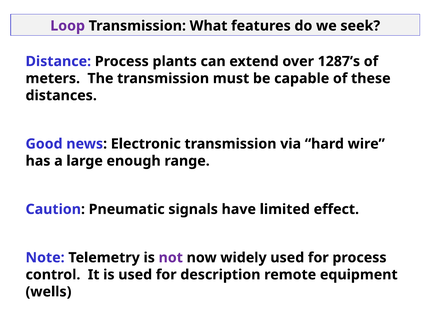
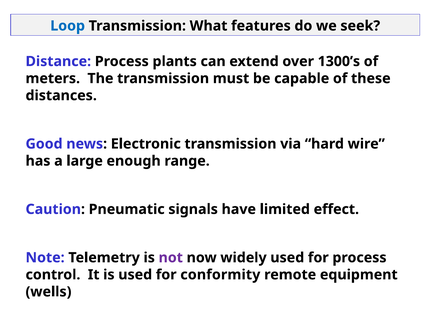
Loop colour: purple -> blue
1287’s: 1287’s -> 1300’s
description: description -> conformity
